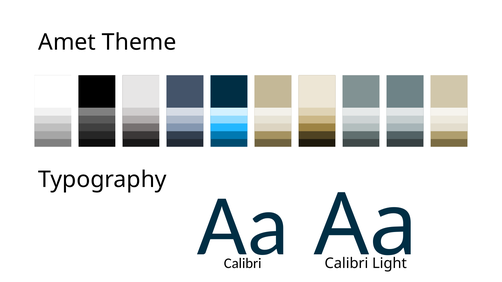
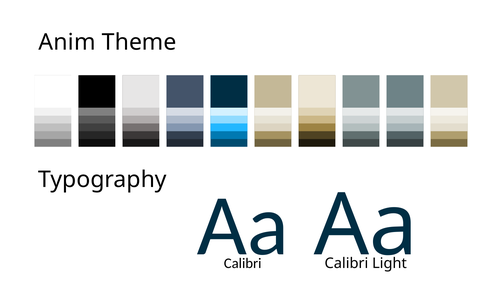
Amet: Amet -> Anim
